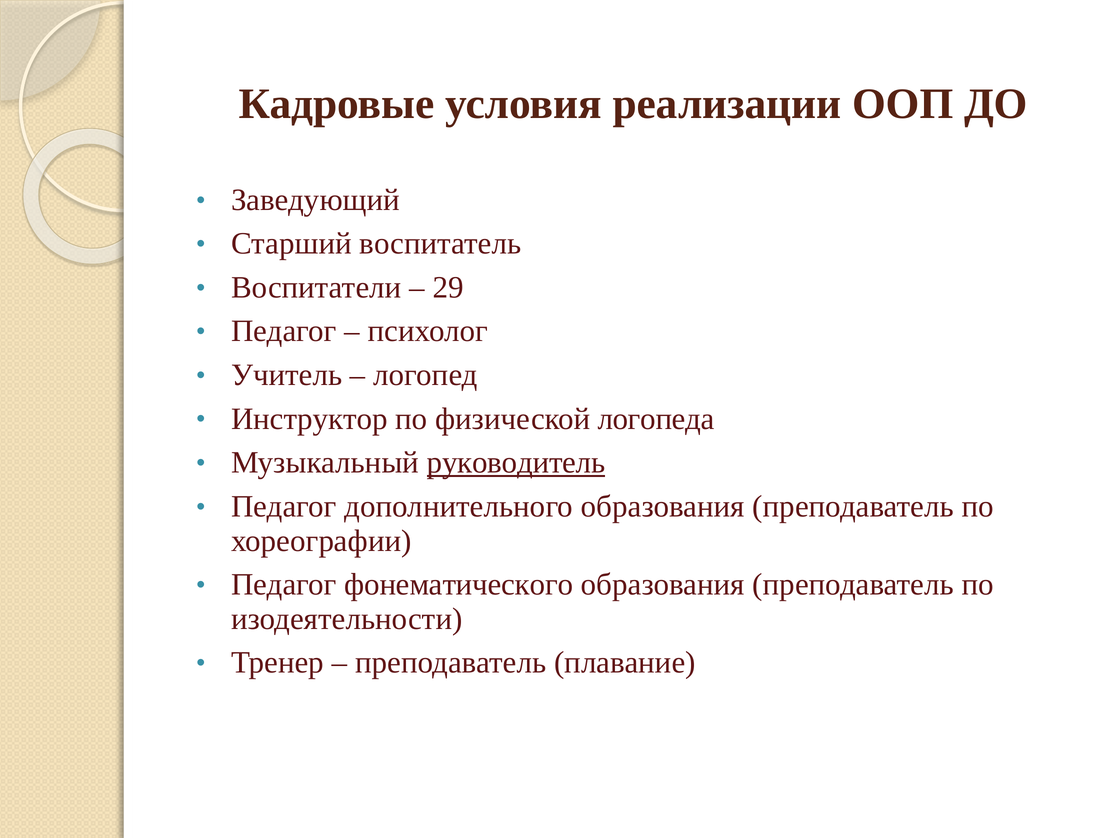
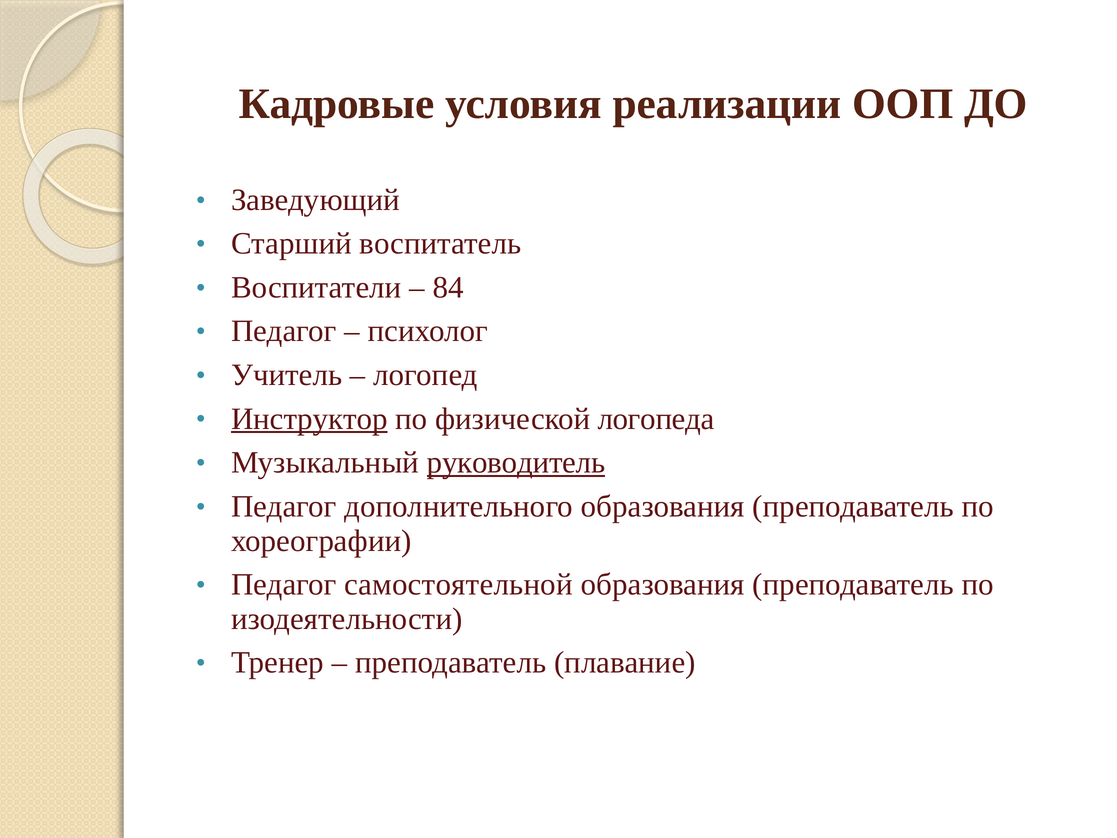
29: 29 -> 84
Инструктор underline: none -> present
фонематического: фонематического -> самостоятельной
